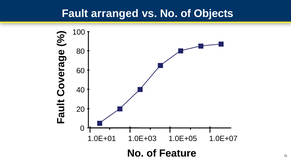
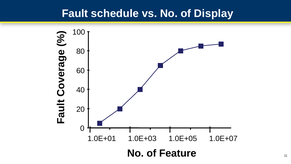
arranged: arranged -> schedule
Objects: Objects -> Display
